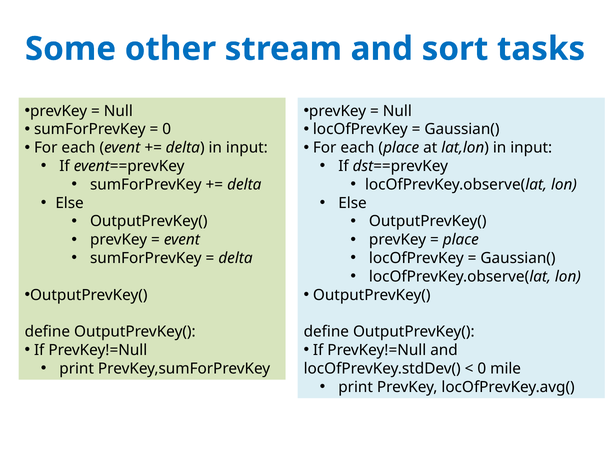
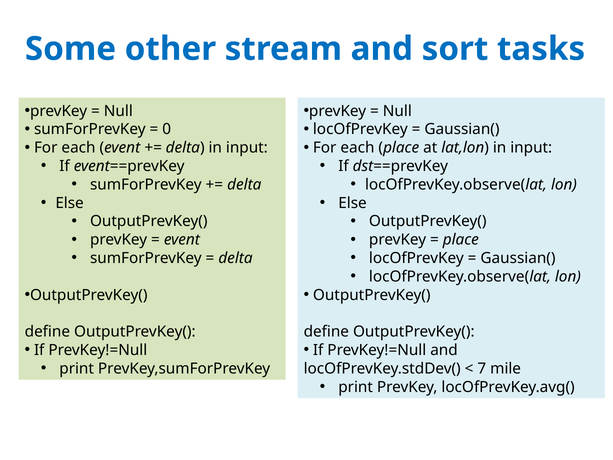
0 at (482, 368): 0 -> 7
